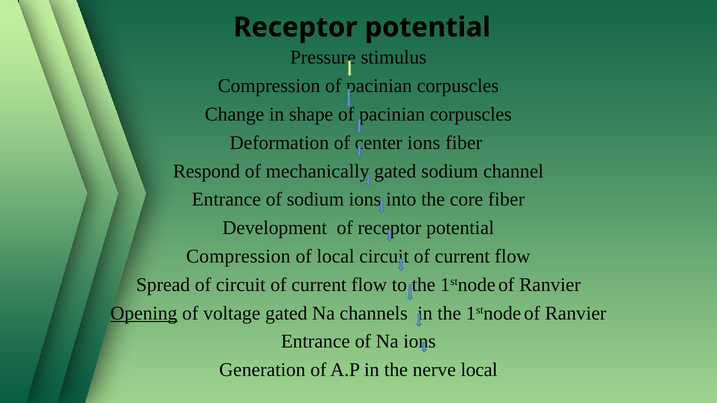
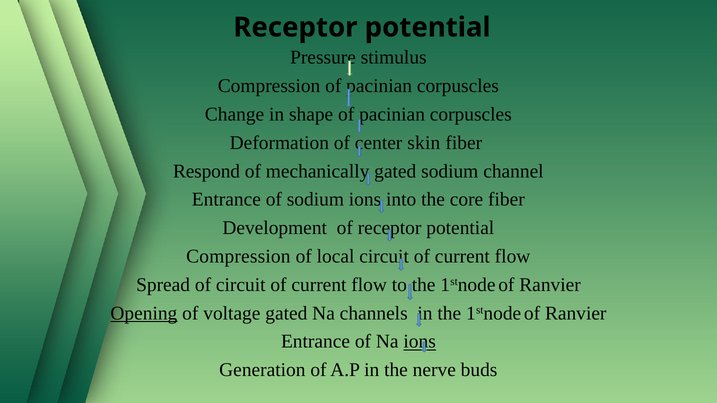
center ions: ions -> skin
ions at (420, 342) underline: none -> present
nerve local: local -> buds
